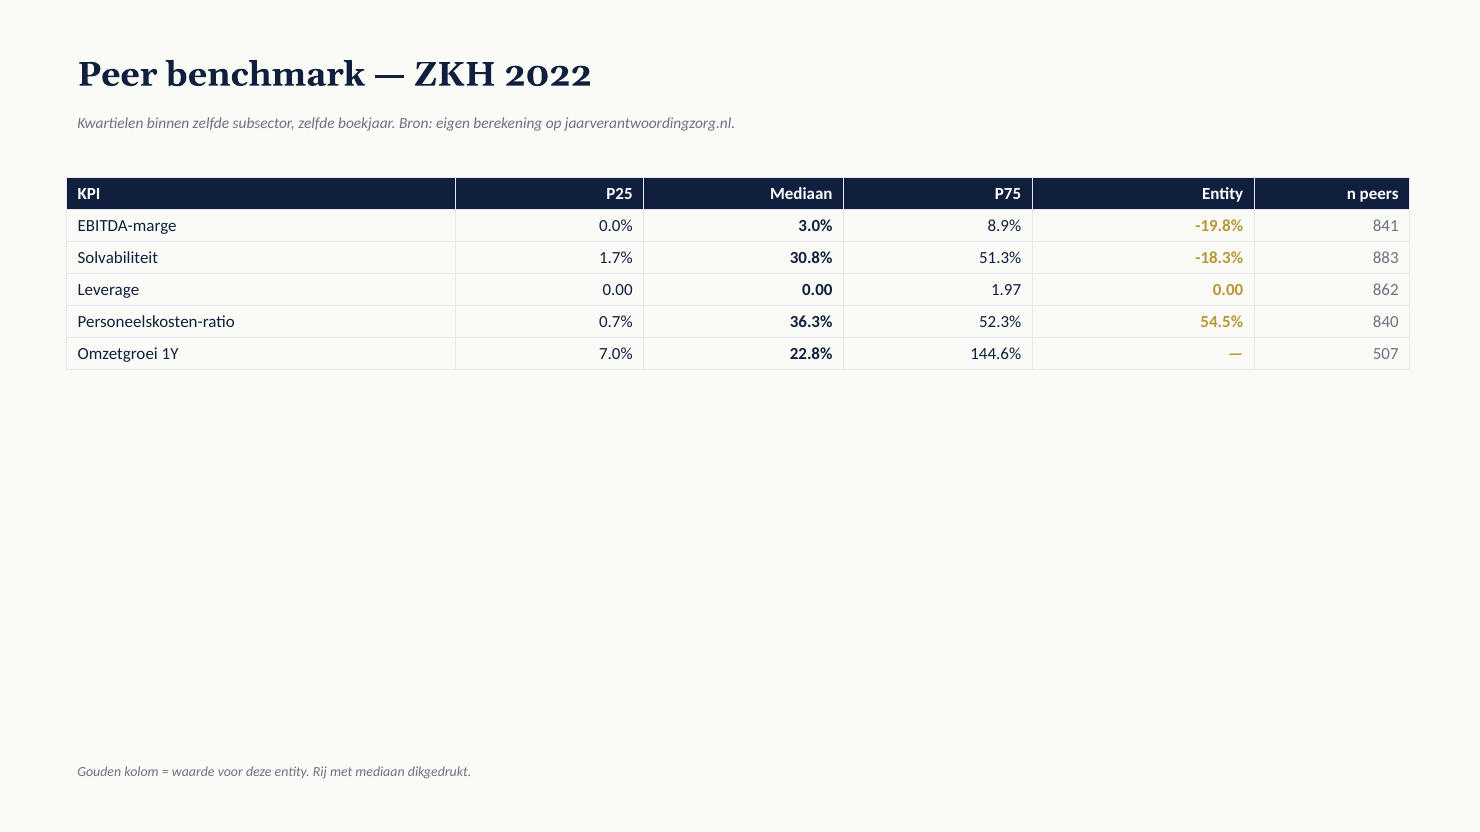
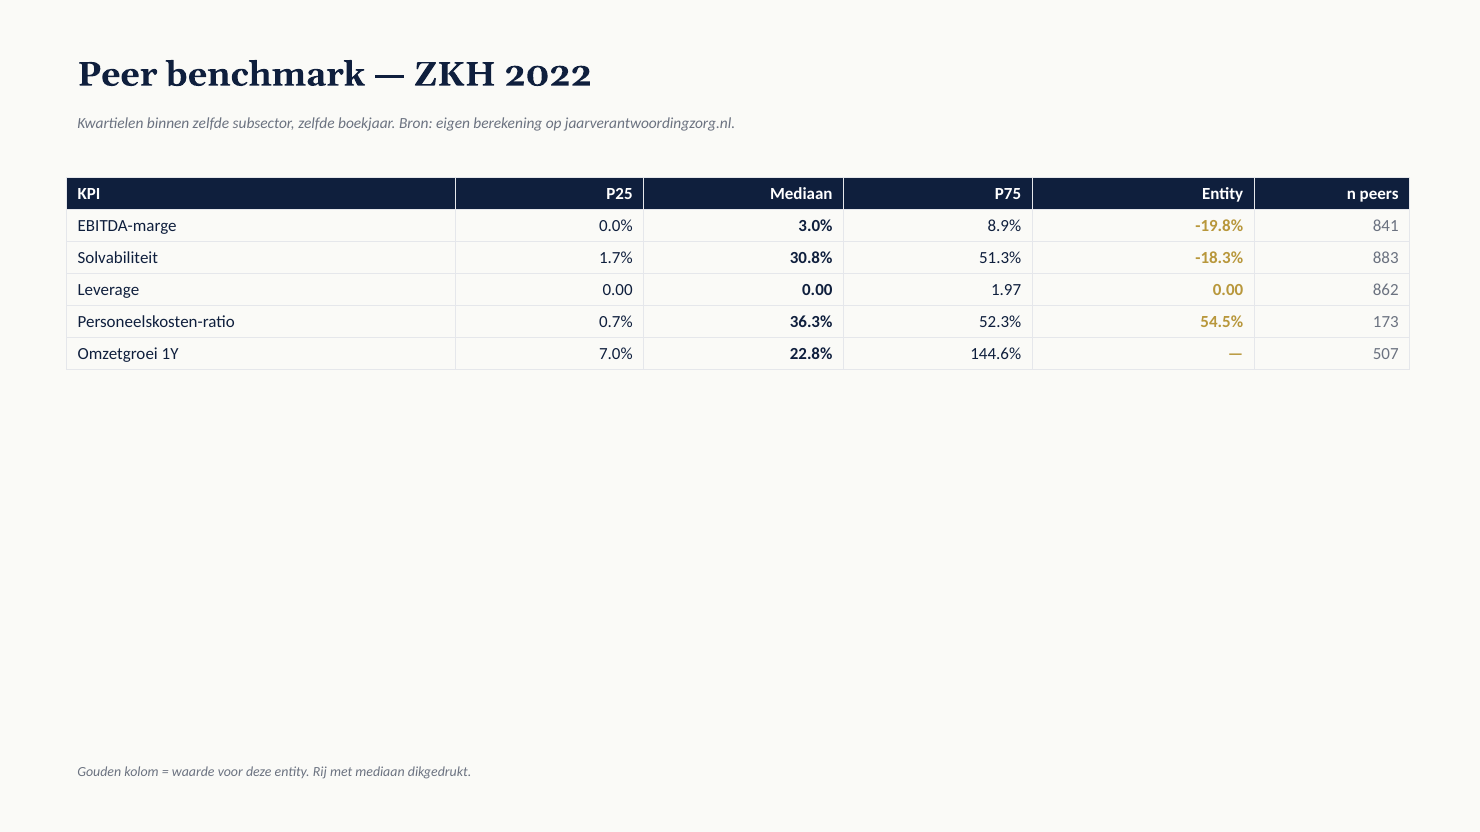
840: 840 -> 173
